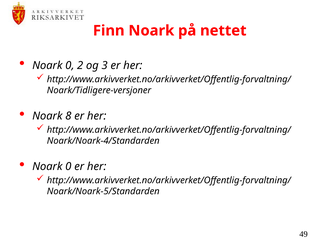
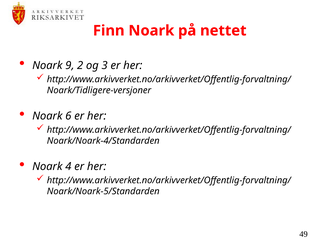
0 at (70, 65): 0 -> 9
8: 8 -> 6
0 at (68, 166): 0 -> 4
